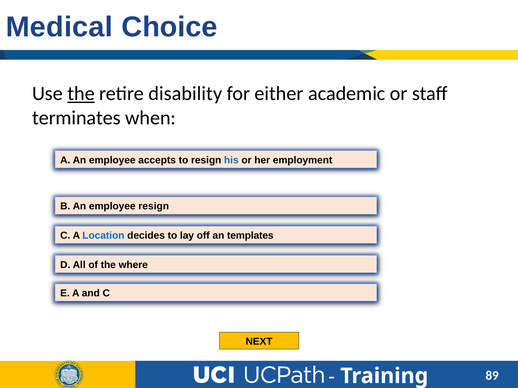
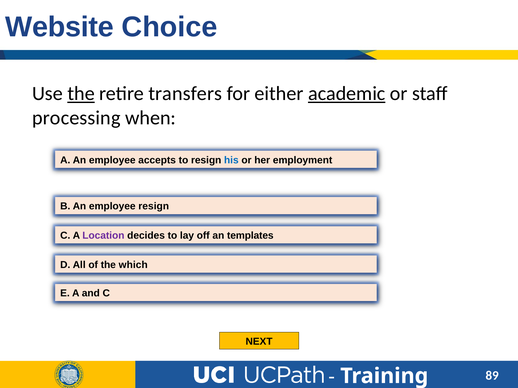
Medical: Medical -> Website
disability: disability -> transfers
academic underline: none -> present
terminates: terminates -> processing
Location colour: blue -> purple
where: where -> which
